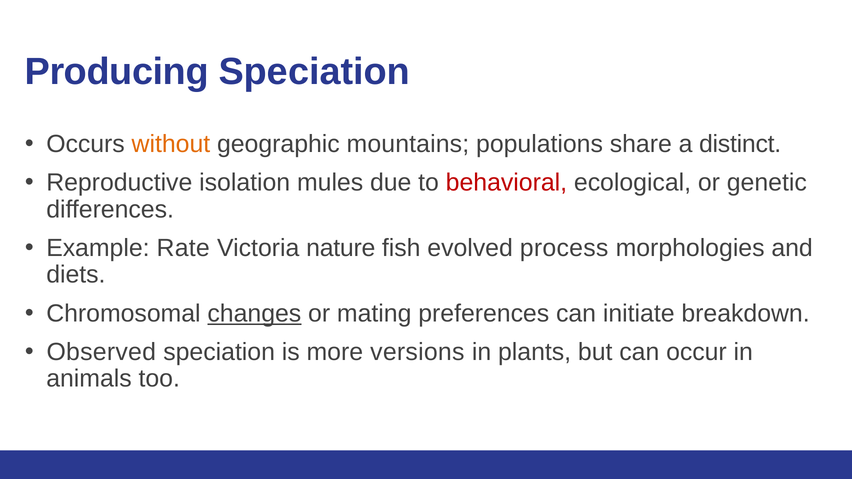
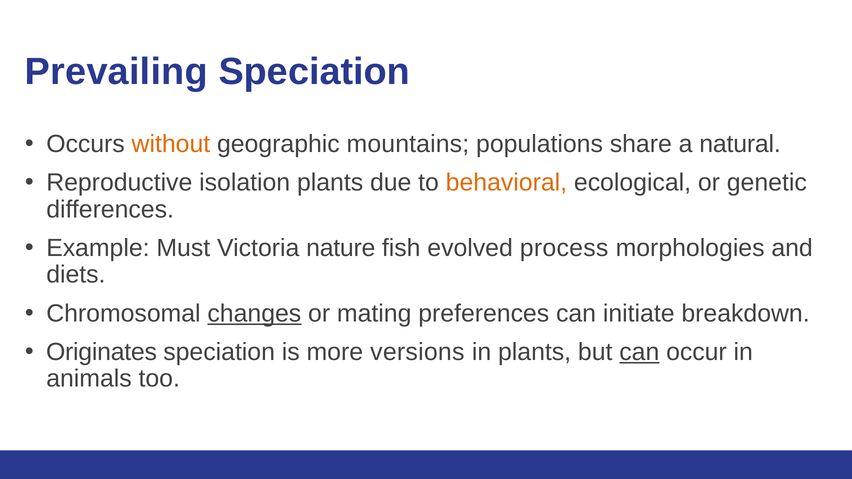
Producing: Producing -> Prevailing
distinct: distinct -> natural
isolation mules: mules -> plants
behavioral colour: red -> orange
Rate: Rate -> Must
Observed: Observed -> Originates
can at (639, 352) underline: none -> present
